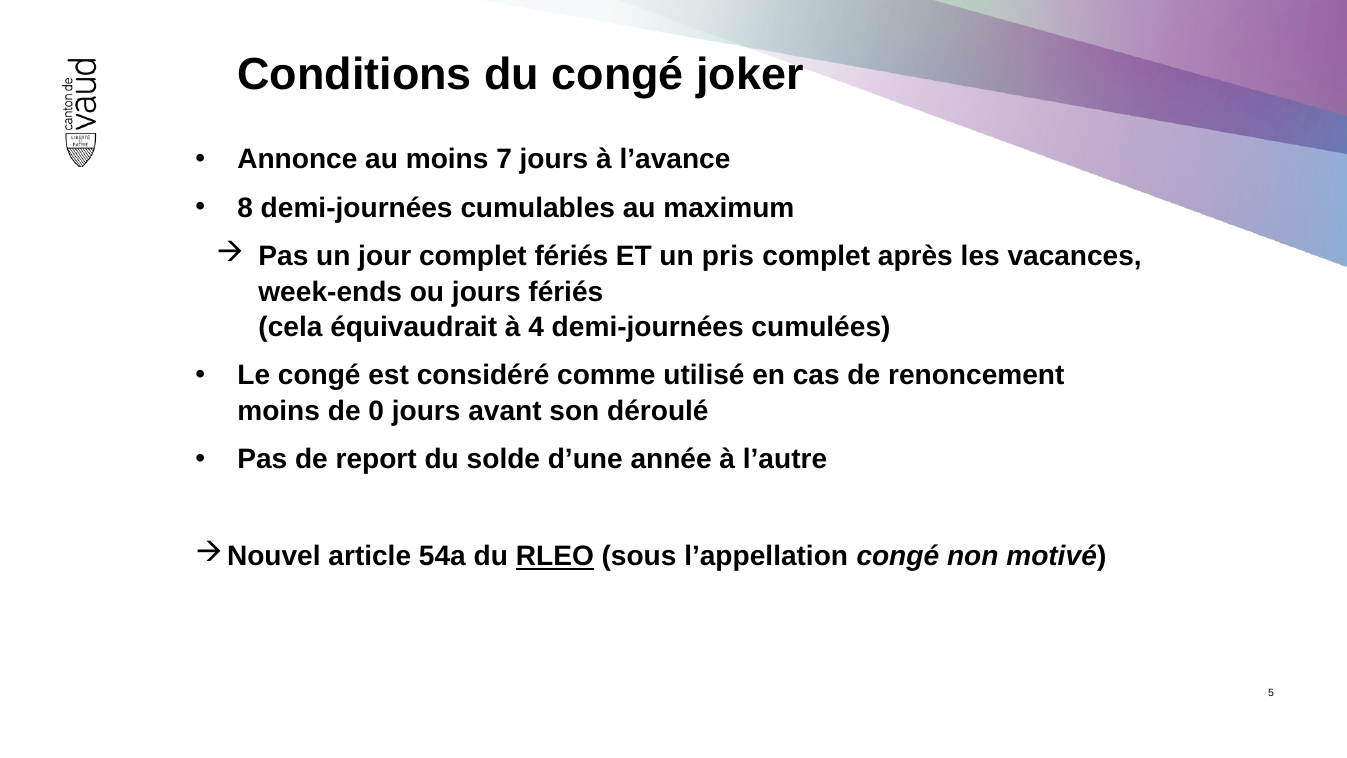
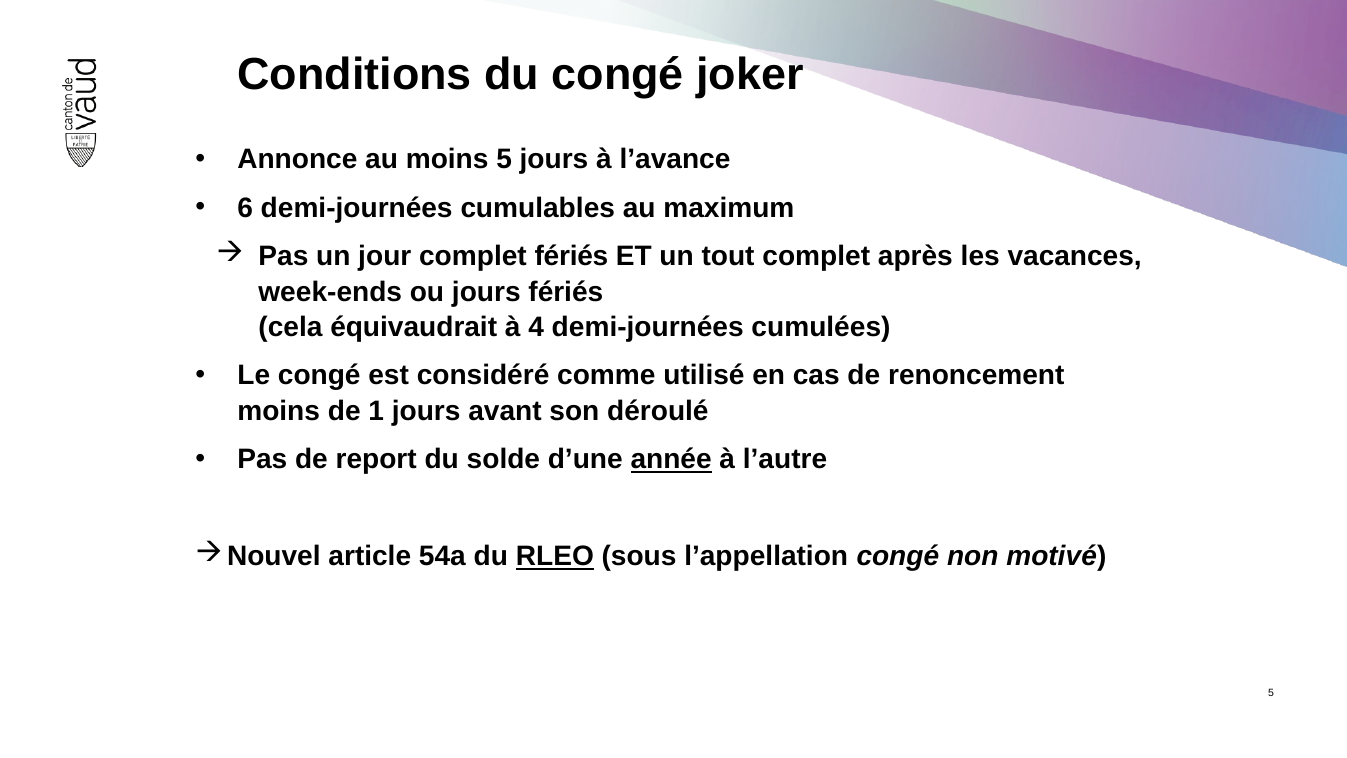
moins 7: 7 -> 5
8: 8 -> 6
pris: pris -> tout
0: 0 -> 1
année underline: none -> present
